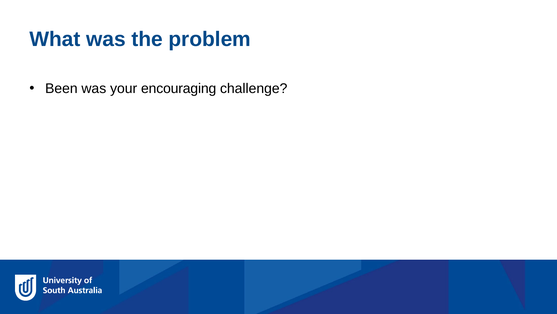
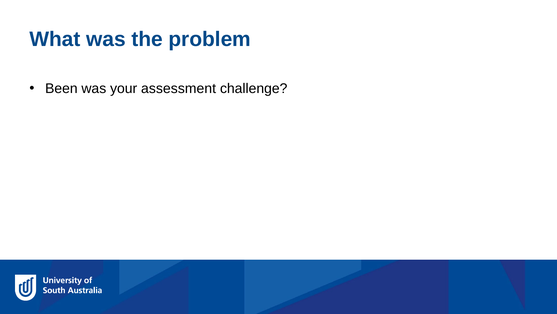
encouraging: encouraging -> assessment
